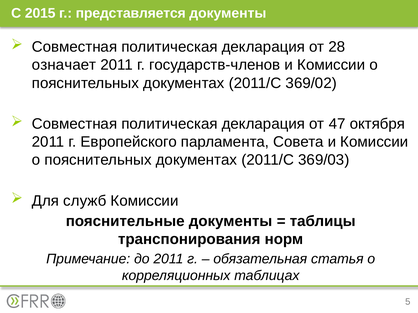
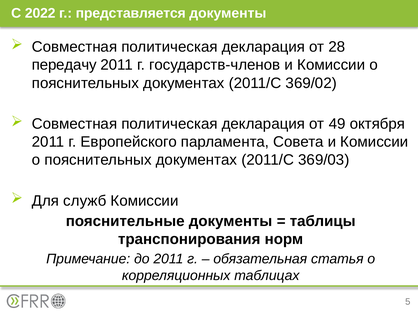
2015: 2015 -> 2022
означает: означает -> передачу
47: 47 -> 49
